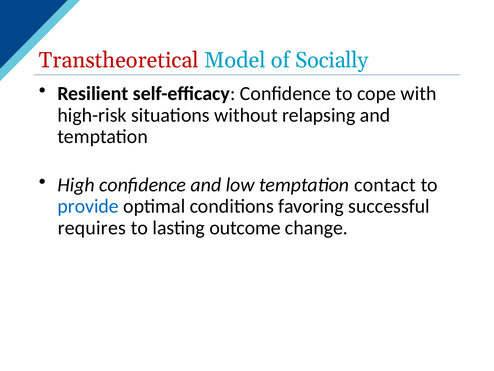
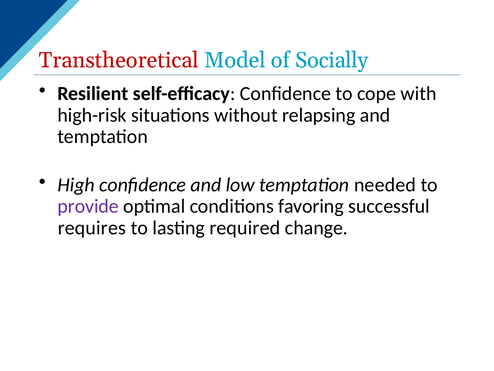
contact: contact -> needed
provide colour: blue -> purple
outcome: outcome -> required
